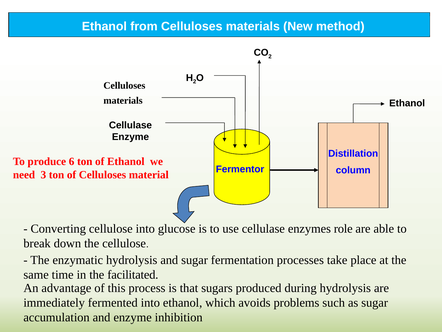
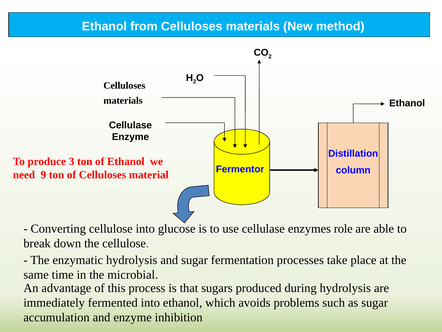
6: 6 -> 3
3: 3 -> 9
facilitated: facilitated -> microbial
